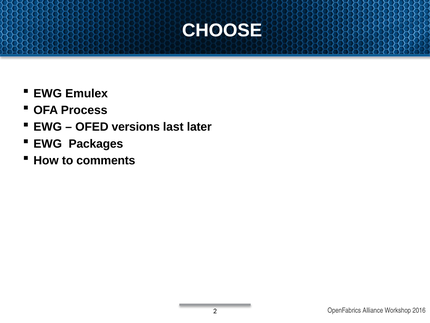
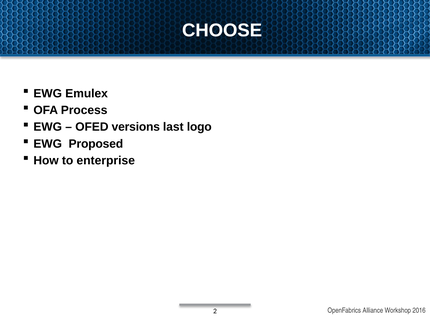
later: later -> logo
Packages: Packages -> Proposed
comments: comments -> enterprise
